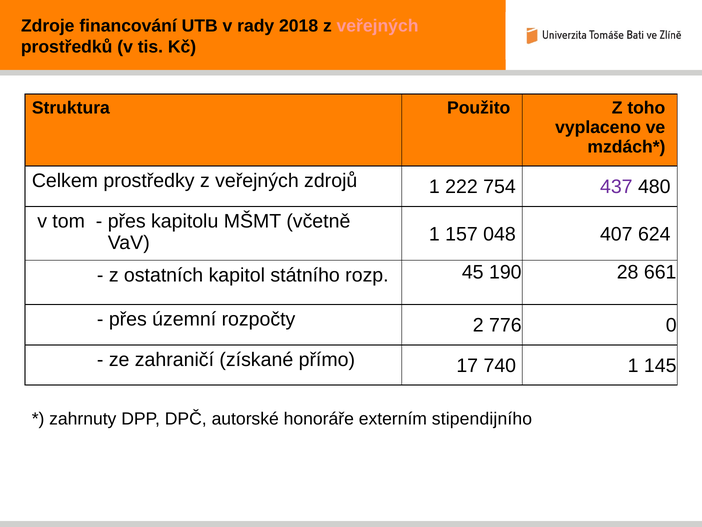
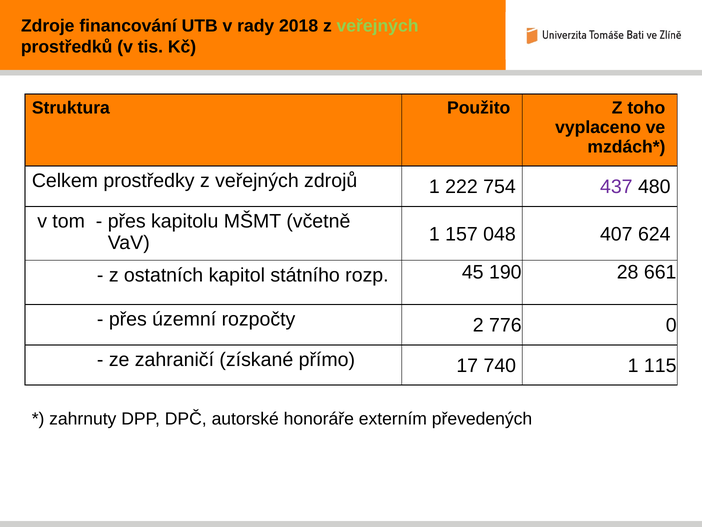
veřejných at (378, 26) colour: pink -> light green
145: 145 -> 115
stipendijního: stipendijního -> převedených
